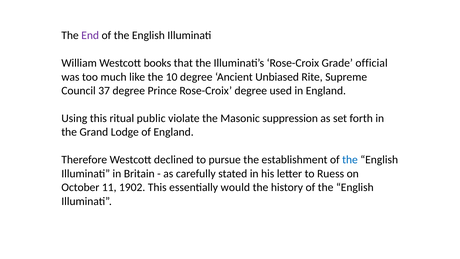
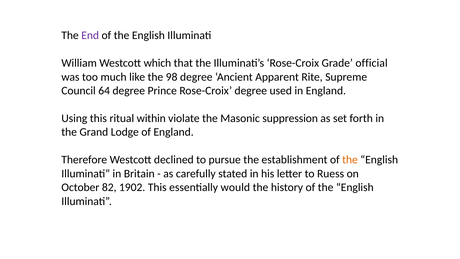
books: books -> which
10: 10 -> 98
Unbiased: Unbiased -> Apparent
37: 37 -> 64
public: public -> within
the at (350, 160) colour: blue -> orange
11: 11 -> 82
